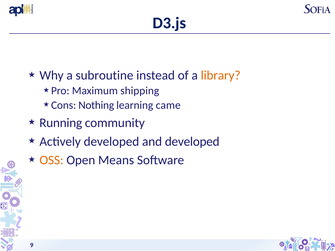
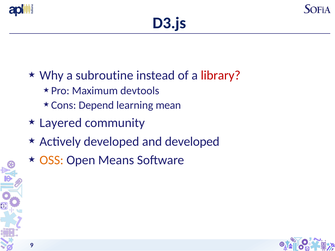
library colour: orange -> red
shipping: shipping -> devtools
Nothing: Nothing -> Depend
came: came -> mean
Running: Running -> Layered
